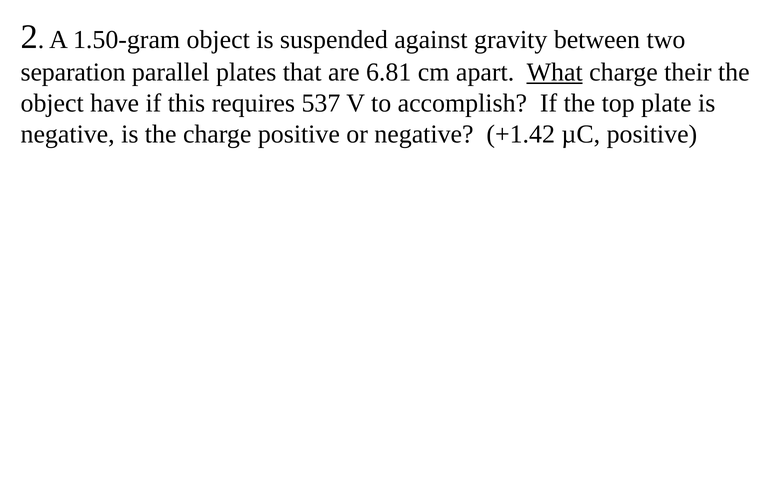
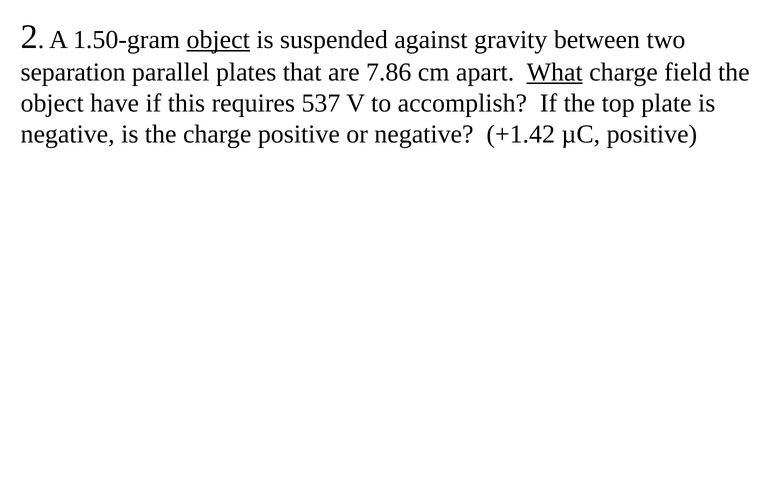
object at (218, 40) underline: none -> present
6.81: 6.81 -> 7.86
their: their -> field
